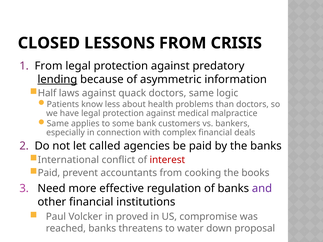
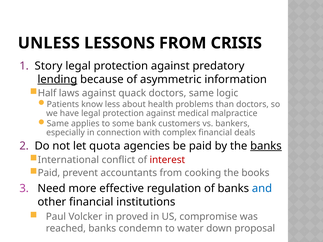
CLOSED: CLOSED -> UNLESS
1 From: From -> Story
called: called -> quota
banks at (266, 146) underline: none -> present
and colour: purple -> blue
threatens: threatens -> condemn
